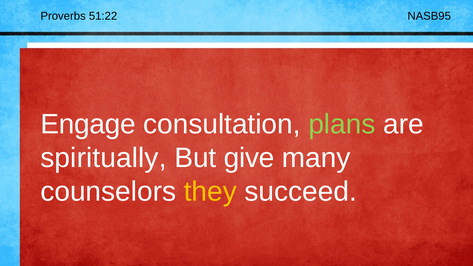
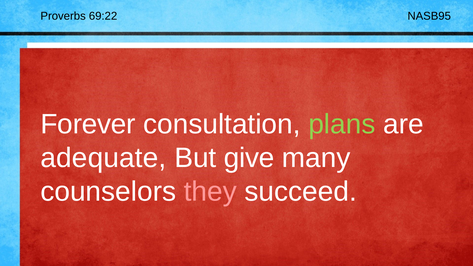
51:22: 51:22 -> 69:22
Engage: Engage -> Forever
spiritually: spiritually -> adequate
they colour: yellow -> pink
